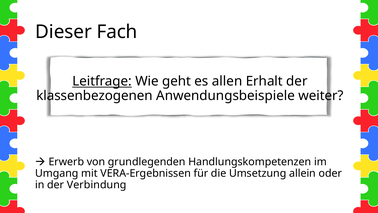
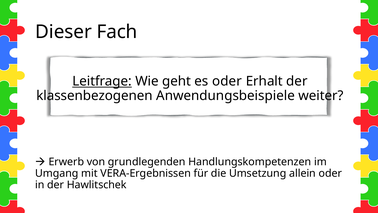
es allen: allen -> oder
Verbindung: Verbindung -> Hawlitschek
